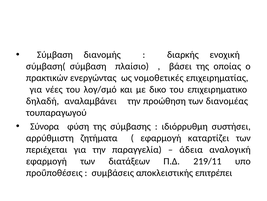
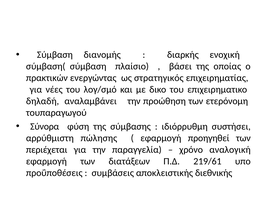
νομοθετικές: νομοθετικές -> στρατηγικός
διανομέας: διανομέας -> ετερόνομη
ζητήματα: ζητήματα -> πώλησης
καταρτίζει: καταρτίζει -> προηγηθεί
άδεια: άδεια -> χρόνο
219/11: 219/11 -> 219/61
επιτρέπει: επιτρέπει -> διεθνικής
